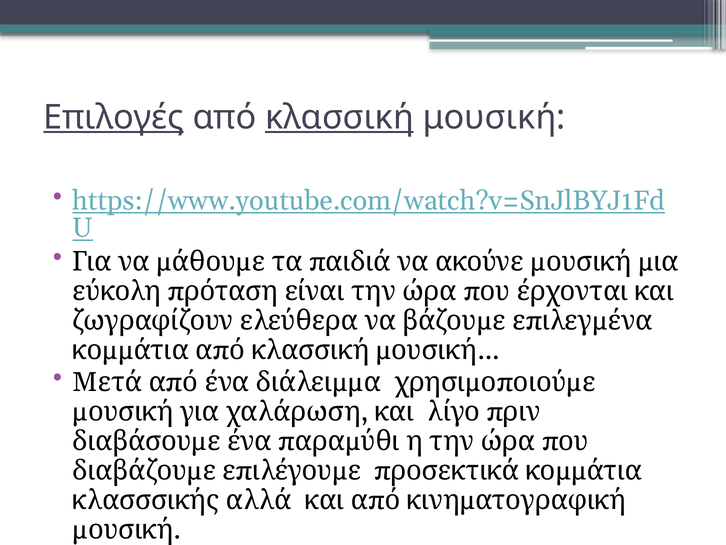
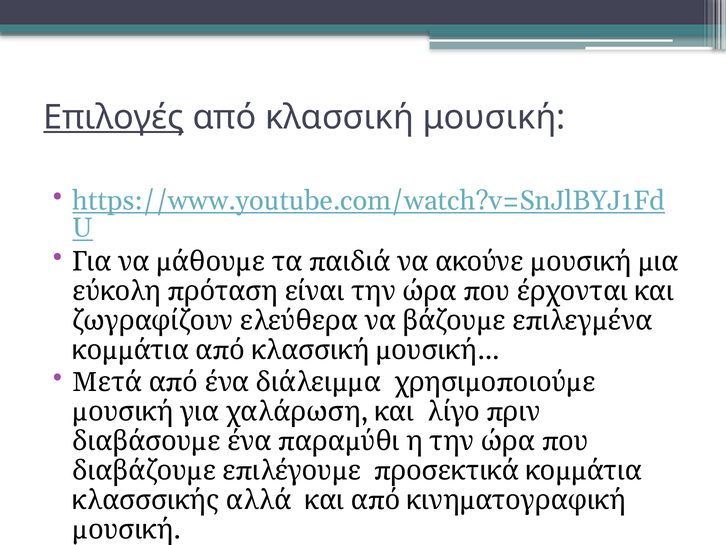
κλασσική underline: present -> none
